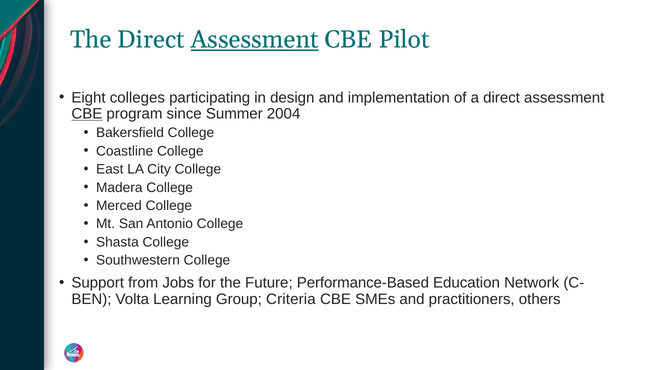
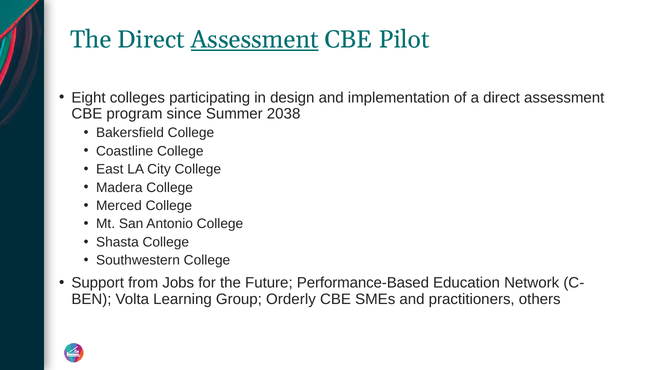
CBE at (87, 114) underline: present -> none
2004: 2004 -> 2038
Criteria: Criteria -> Orderly
